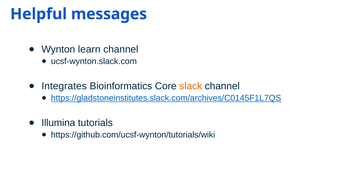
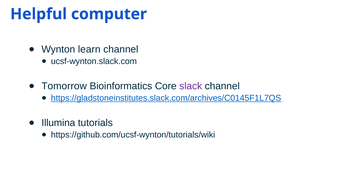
messages: messages -> computer
Integrates: Integrates -> Tomorrow
slack colour: orange -> purple
